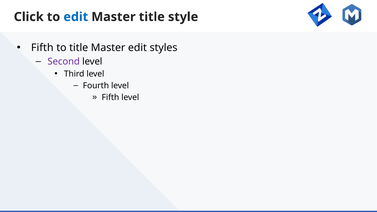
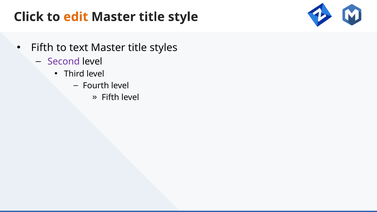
edit at (76, 17) colour: blue -> orange
to title: title -> text
edit at (137, 48): edit -> title
